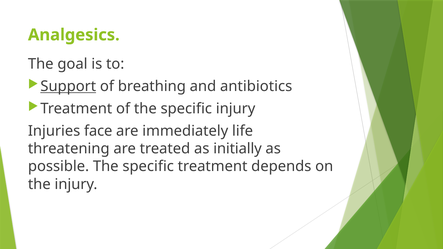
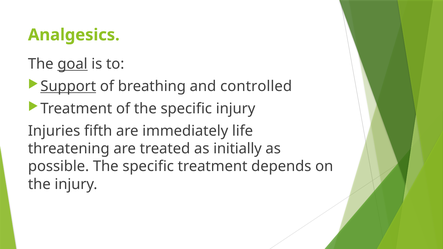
goal underline: none -> present
antibiotics: antibiotics -> controlled
face: face -> ﬁfth
